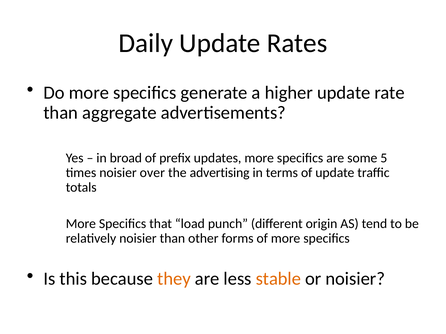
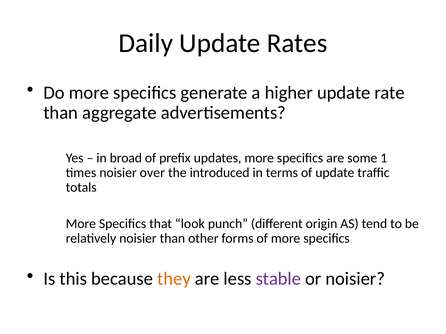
5: 5 -> 1
advertising: advertising -> introduced
load: load -> look
stable colour: orange -> purple
